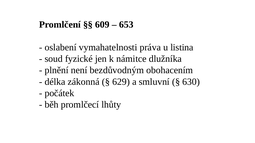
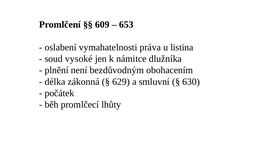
fyzické: fyzické -> vysoké
